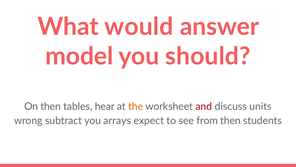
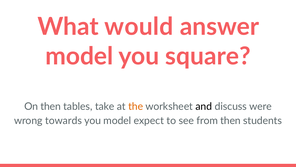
should: should -> square
hear: hear -> take
and colour: red -> black
units: units -> were
subtract: subtract -> towards
you arrays: arrays -> model
